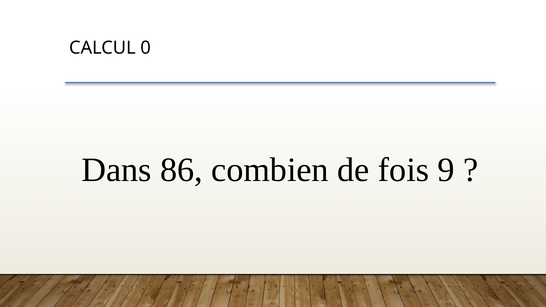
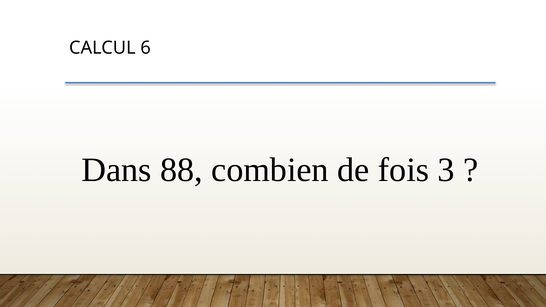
0: 0 -> 6
86: 86 -> 88
9: 9 -> 3
